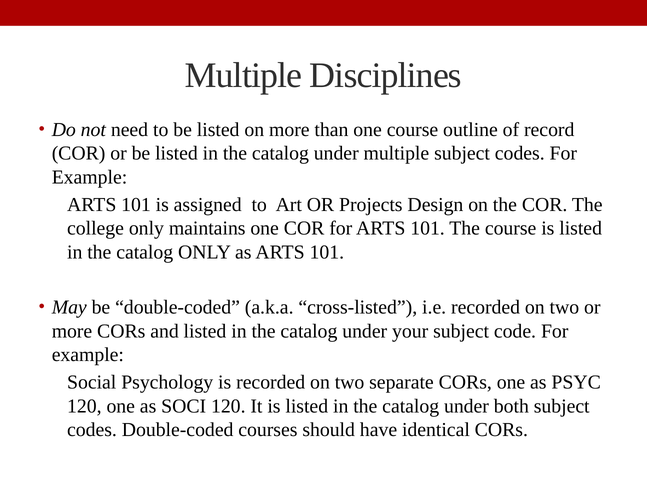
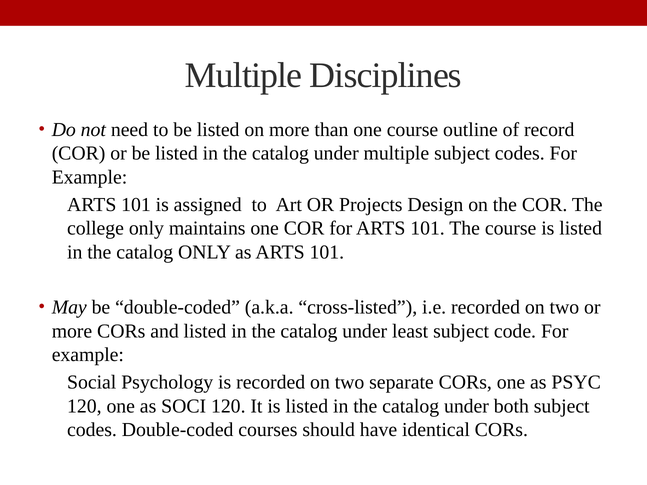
your: your -> least
